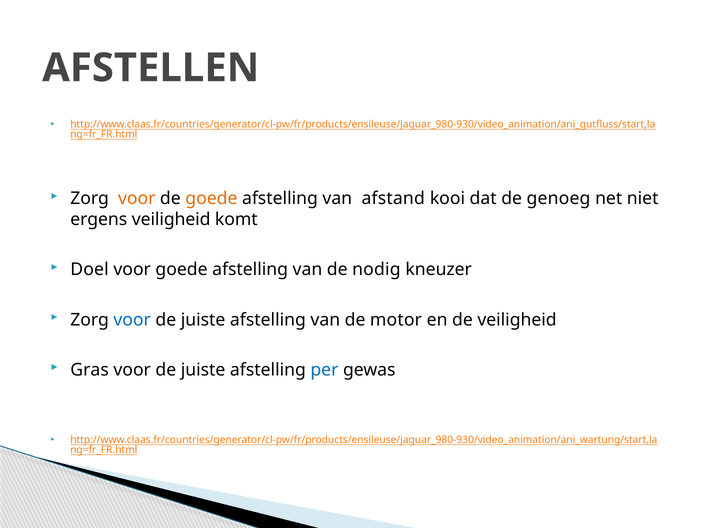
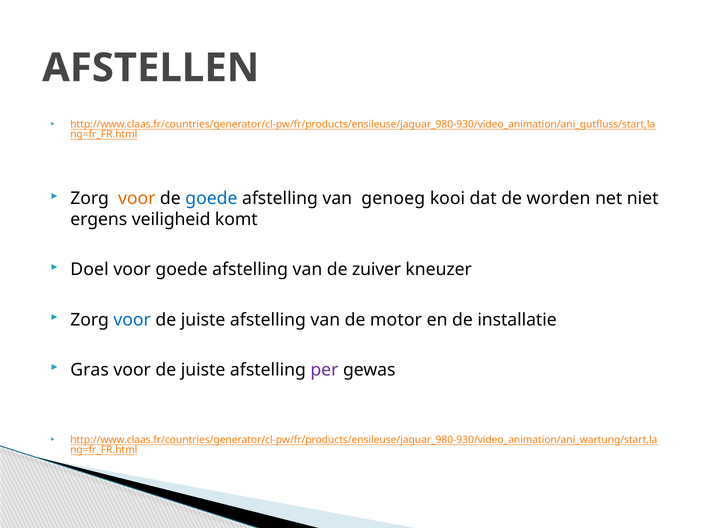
goede at (211, 198) colour: orange -> blue
afstand: afstand -> genoeg
genoeg: genoeg -> worden
nodig: nodig -> zuiver
de veiligheid: veiligheid -> installatie
per colour: blue -> purple
